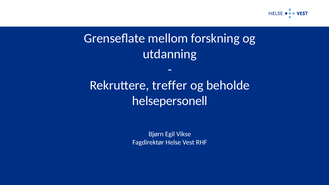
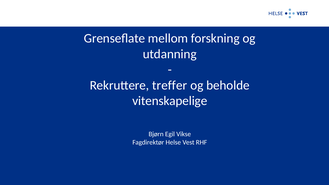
helsepersonell: helsepersonell -> vitenskapelige
